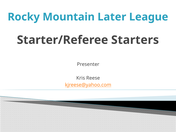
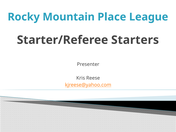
Later: Later -> Place
